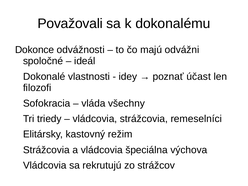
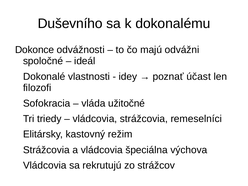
Považovali: Považovali -> Duševního
všechny: všechny -> užitočné
